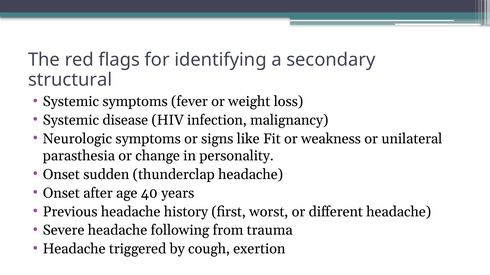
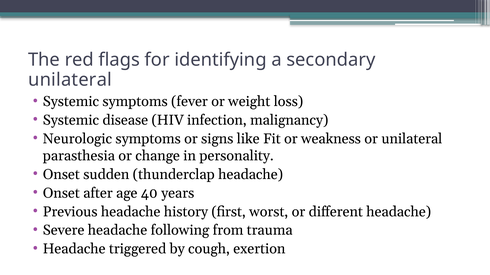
structural at (70, 80): structural -> unilateral
